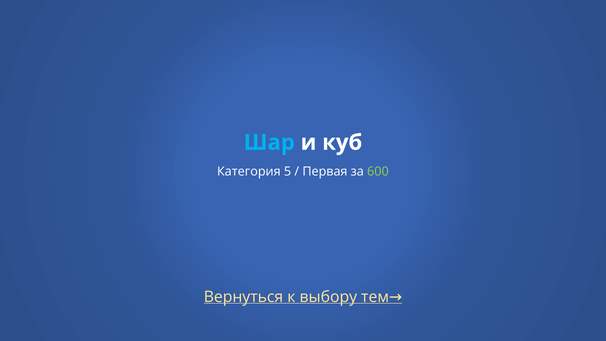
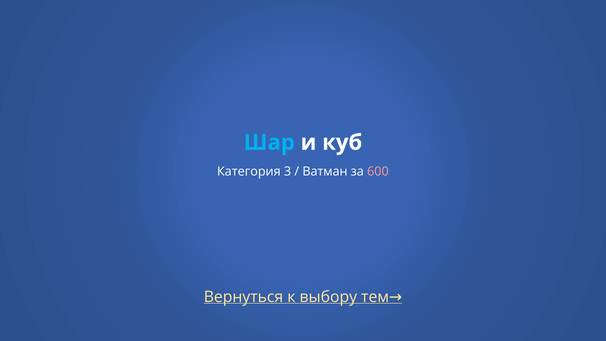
5: 5 -> 3
Первая: Первая -> Ватман
600 colour: light green -> pink
